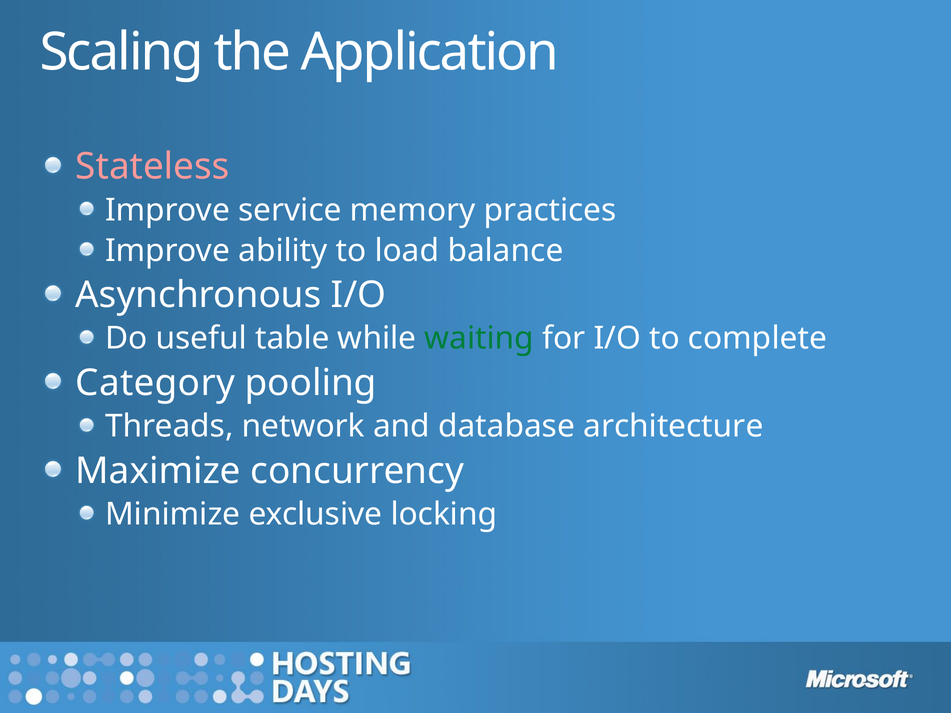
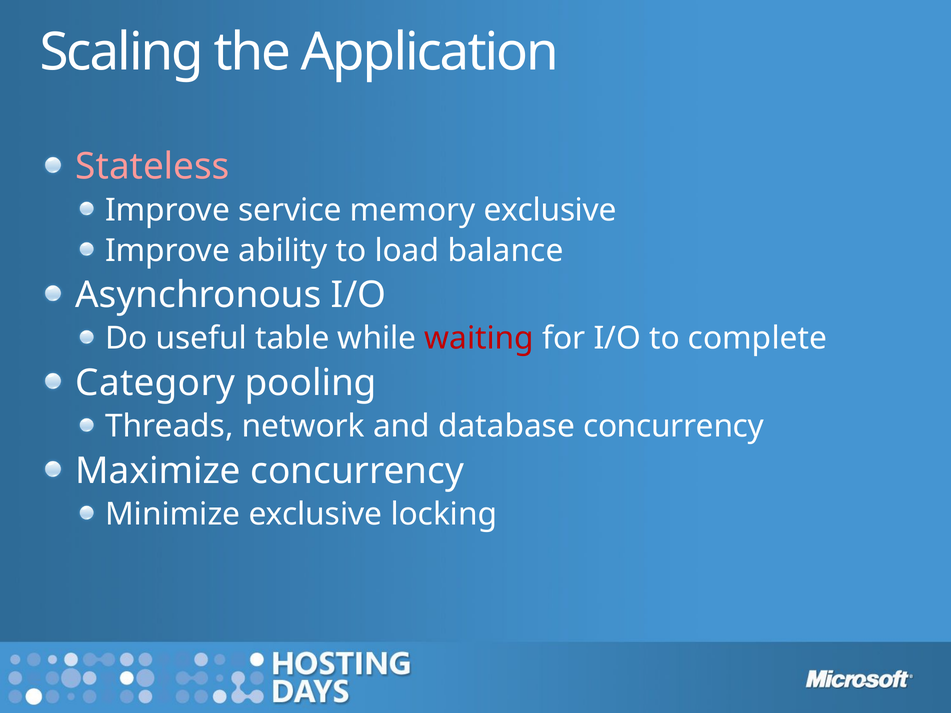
memory practices: practices -> exclusive
waiting colour: green -> red
database architecture: architecture -> concurrency
